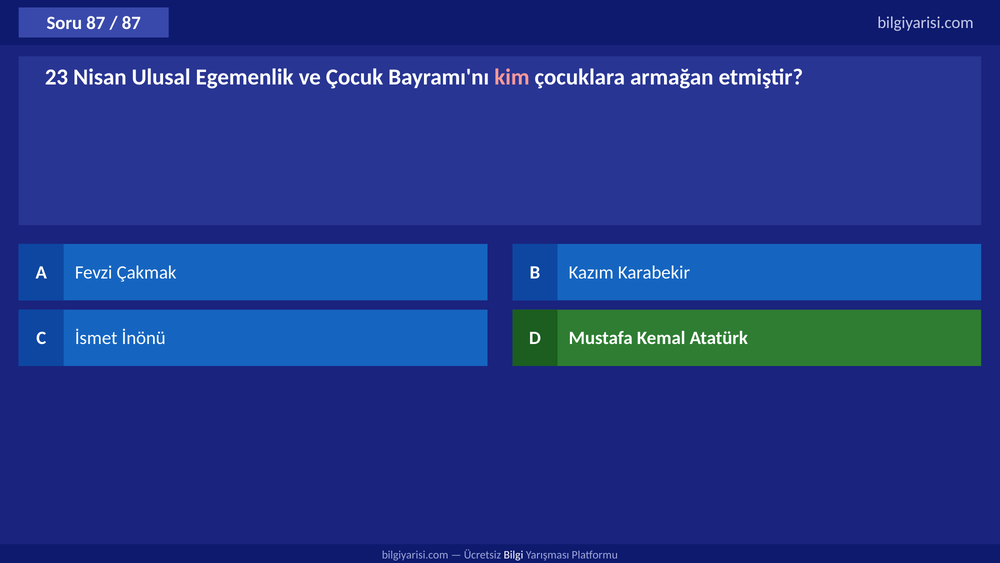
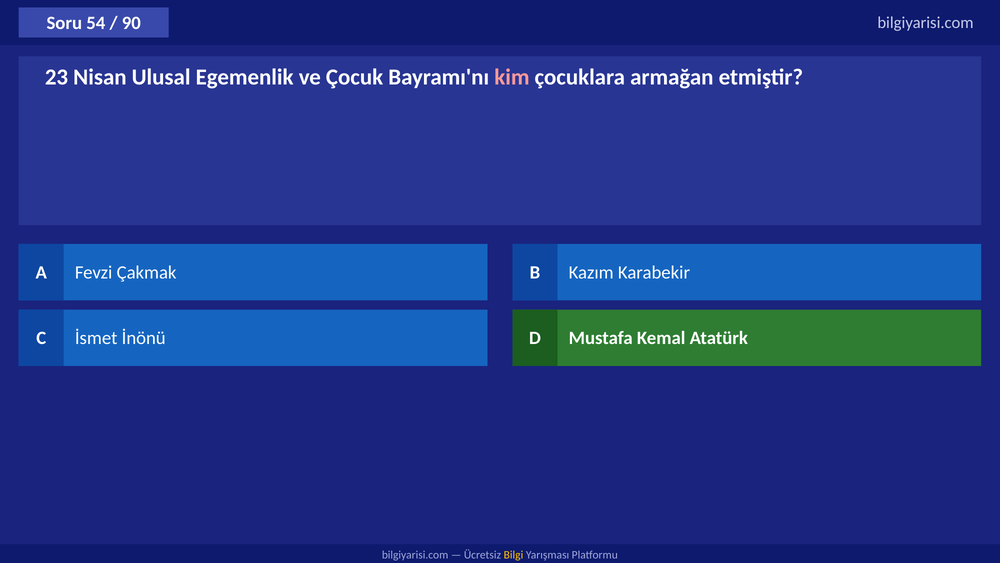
Soru 87: 87 -> 54
87 at (131, 23): 87 -> 90
Bilgi colour: white -> yellow
